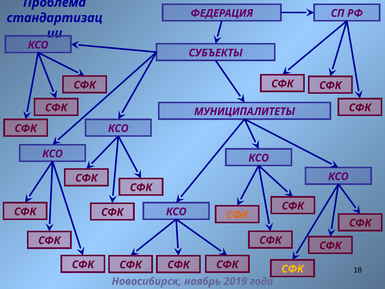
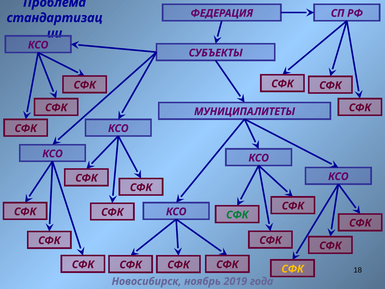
СФК at (237, 215) colour: orange -> green
